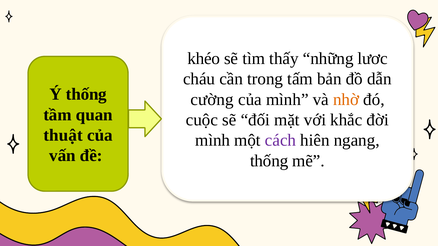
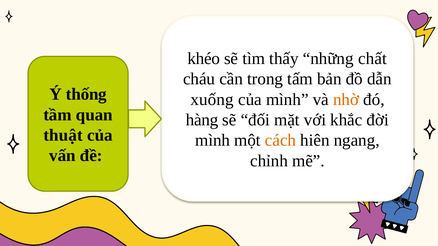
lươc: lươc -> chất
cường: cường -> xuống
cuộc: cuộc -> hàng
cách colour: purple -> orange
thống at (269, 161): thống -> chỉnh
